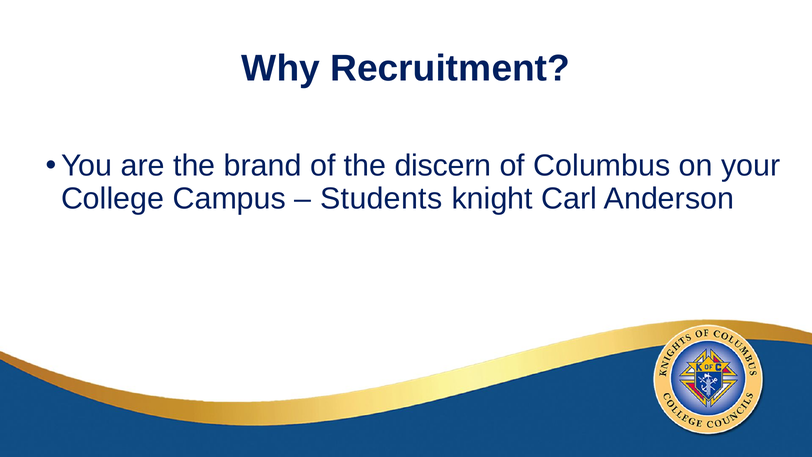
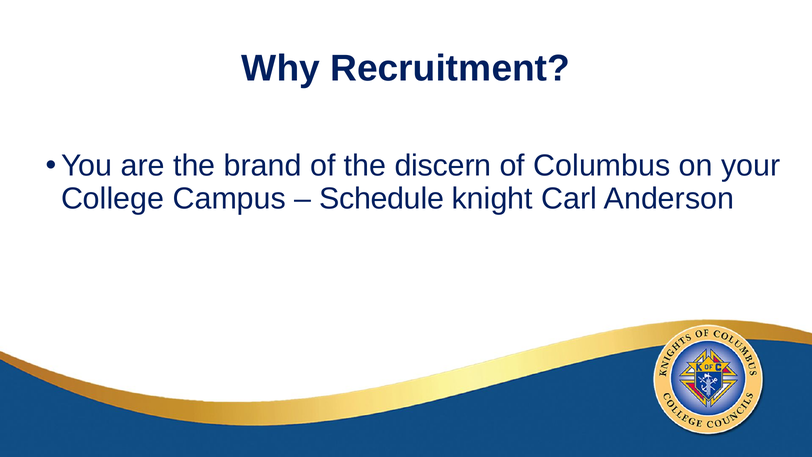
Students: Students -> Schedule
